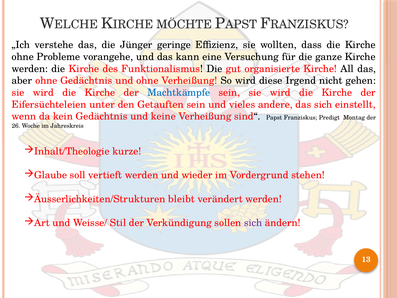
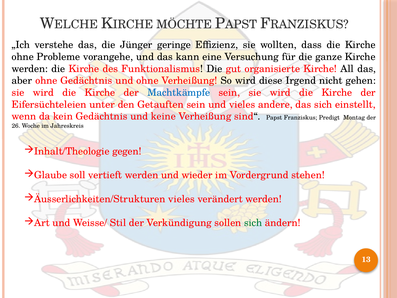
kurze: kurze -> gegen
Äusserlichkeiten/Strukturen bleibt: bleibt -> vieles
sich at (253, 223) colour: purple -> green
